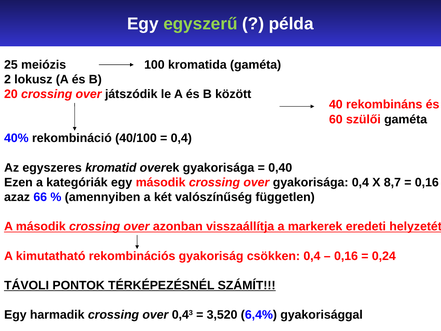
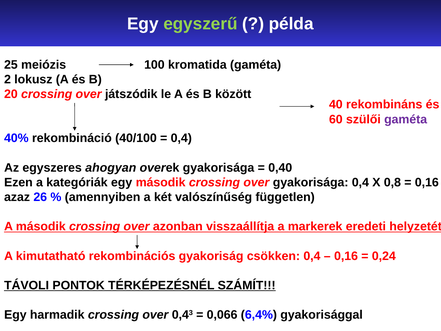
gaméta at (406, 119) colour: black -> purple
kromatid: kromatid -> ahogyan
8,7: 8,7 -> 0,8
66: 66 -> 26
3,520: 3,520 -> 0,066
